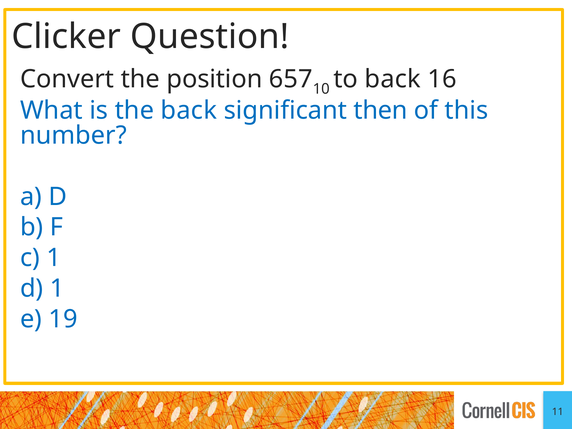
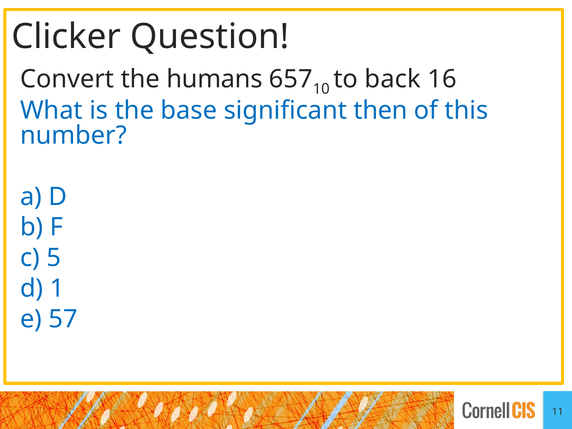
position: position -> humans
the back: back -> base
c 1: 1 -> 5
19: 19 -> 57
